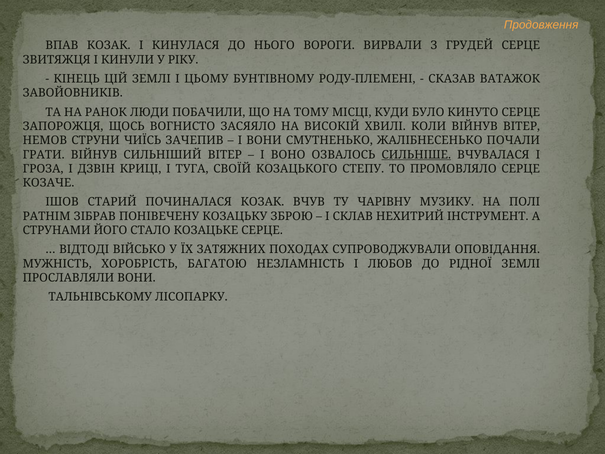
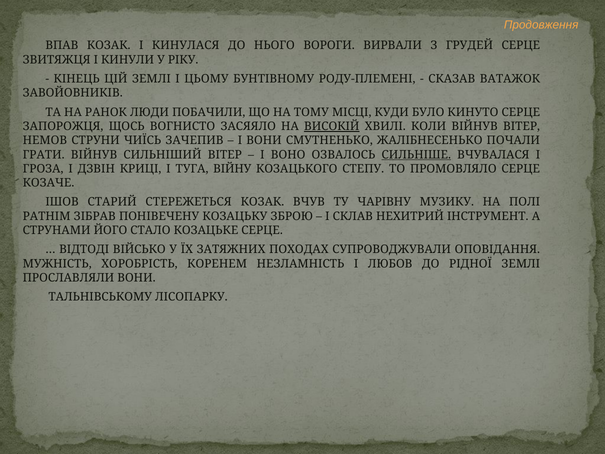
ВИСОКІЙ underline: none -> present
СВОЇЙ: СВОЇЙ -> ВІЙНУ
ПОЧИНАЛАСЯ: ПОЧИНАЛАСЯ -> СТЕРЕЖЕТЬСЯ
БАГАТОЮ: БАГАТОЮ -> КОРЕНЕМ
